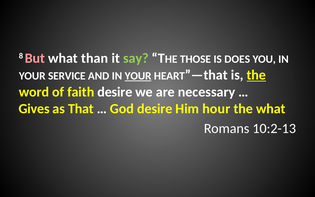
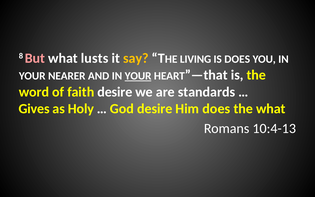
than: than -> lusts
say colour: light green -> yellow
THOSE: THOSE -> LIVING
SERVICE: SERVICE -> NEARER
the at (256, 75) underline: present -> none
necessary: necessary -> standards
That: That -> Holy
Him hour: hour -> does
10:2-13: 10:2-13 -> 10:4-13
